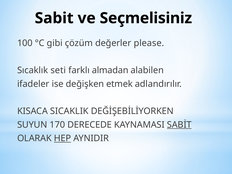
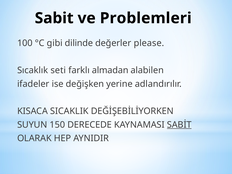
Seçmelisiniz: Seçmelisiniz -> Problemleri
çözüm: çözüm -> dilinde
etmek: etmek -> yerine
170: 170 -> 150
HEP underline: present -> none
